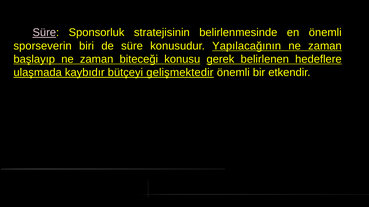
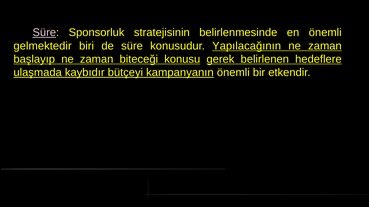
sporseverin: sporseverin -> gelmektedir
gelişmektedir: gelişmektedir -> kampanyanın
